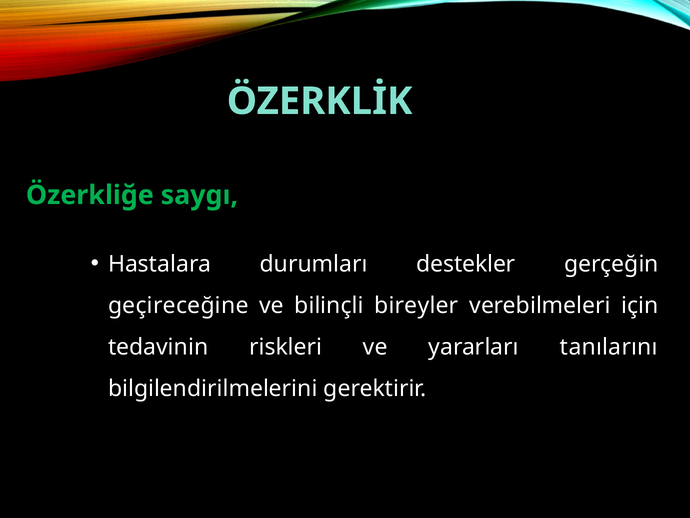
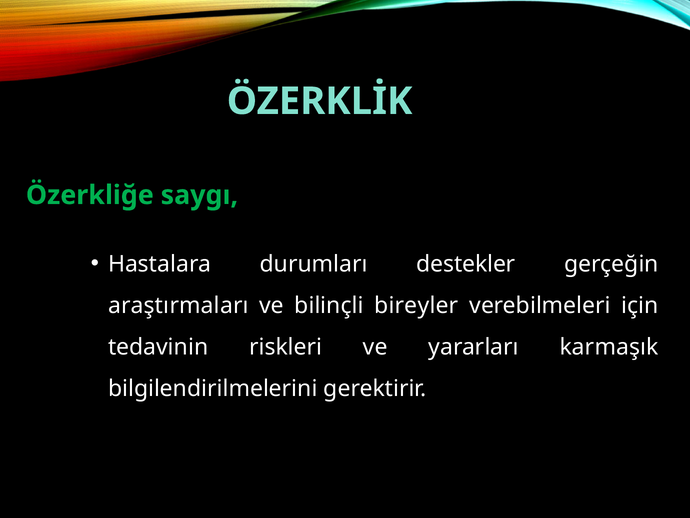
geçireceğine: geçireceğine -> araştırmaları
tanılarını: tanılarını -> karmaşık
